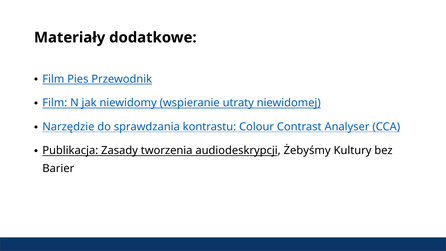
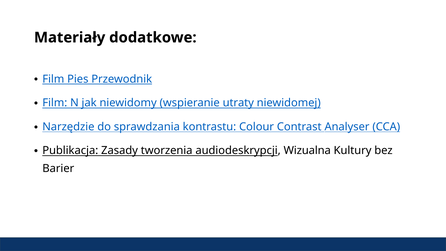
Żebyśmy: Żebyśmy -> Wizualna
